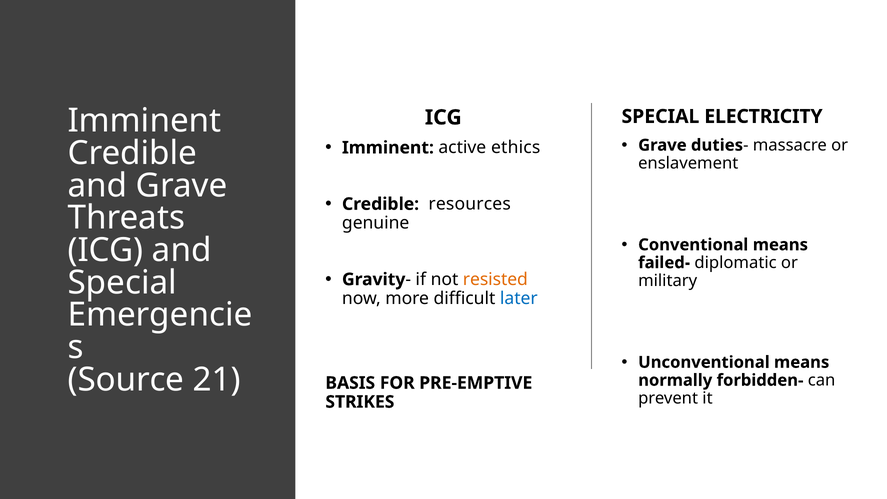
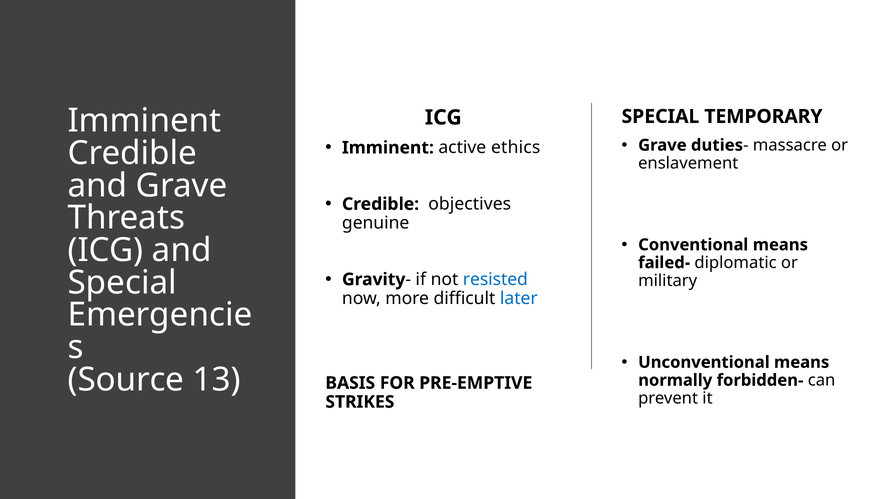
ELECTRICITY: ELECTRICITY -> TEMPORARY
resources: resources -> objectives
resisted colour: orange -> blue
21: 21 -> 13
